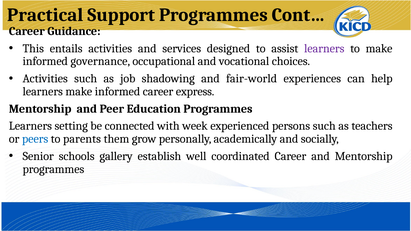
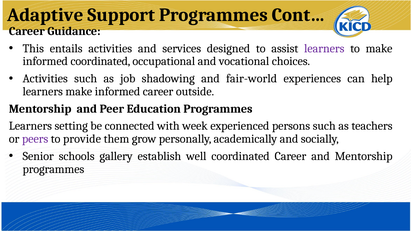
Practical: Practical -> Adaptive
informed governance: governance -> coordinated
express: express -> outside
peers colour: blue -> purple
parents: parents -> provide
